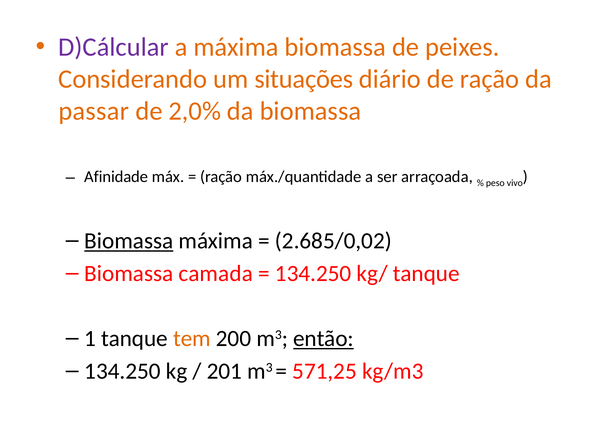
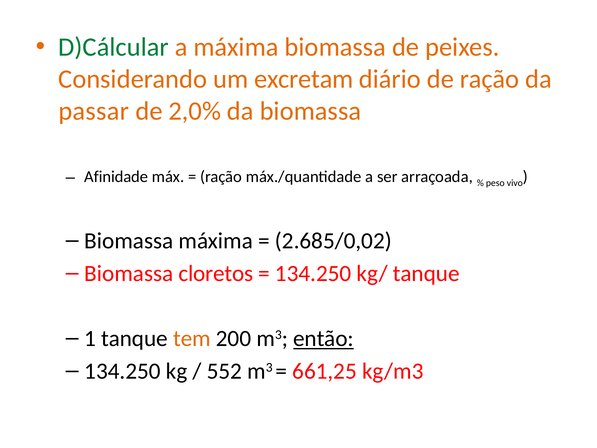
D)Cálcular colour: purple -> green
situações: situações -> excretam
Biomassa at (129, 241) underline: present -> none
camada: camada -> cloretos
201: 201 -> 552
571,25: 571,25 -> 661,25
